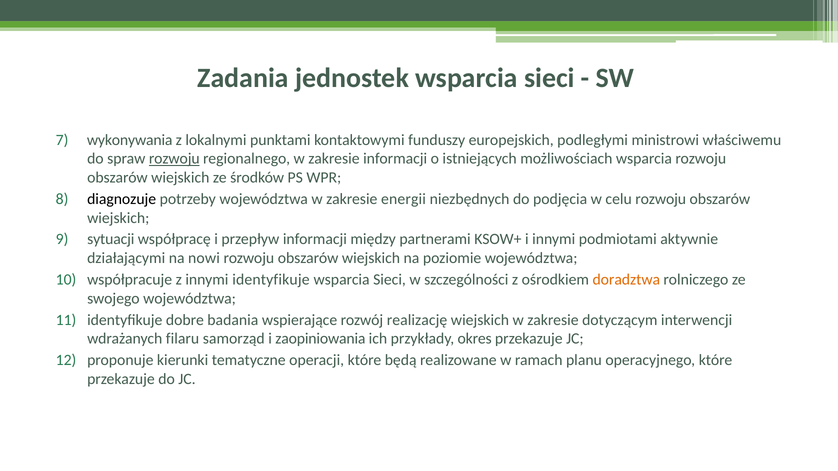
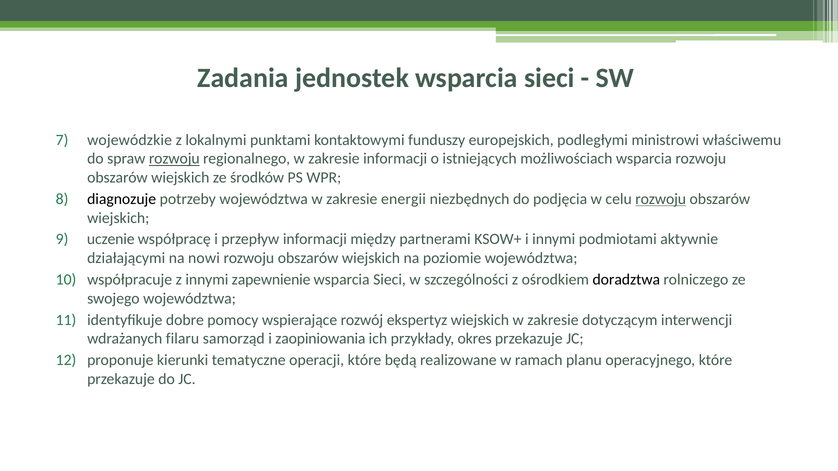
wykonywania: wykonywania -> wojewódzkie
rozwoju at (661, 199) underline: none -> present
sytuacji: sytuacji -> uczenie
innymi identyfikuje: identyfikuje -> zapewnienie
doradztwa colour: orange -> black
badania: badania -> pomocy
realizację: realizację -> ekspertyz
